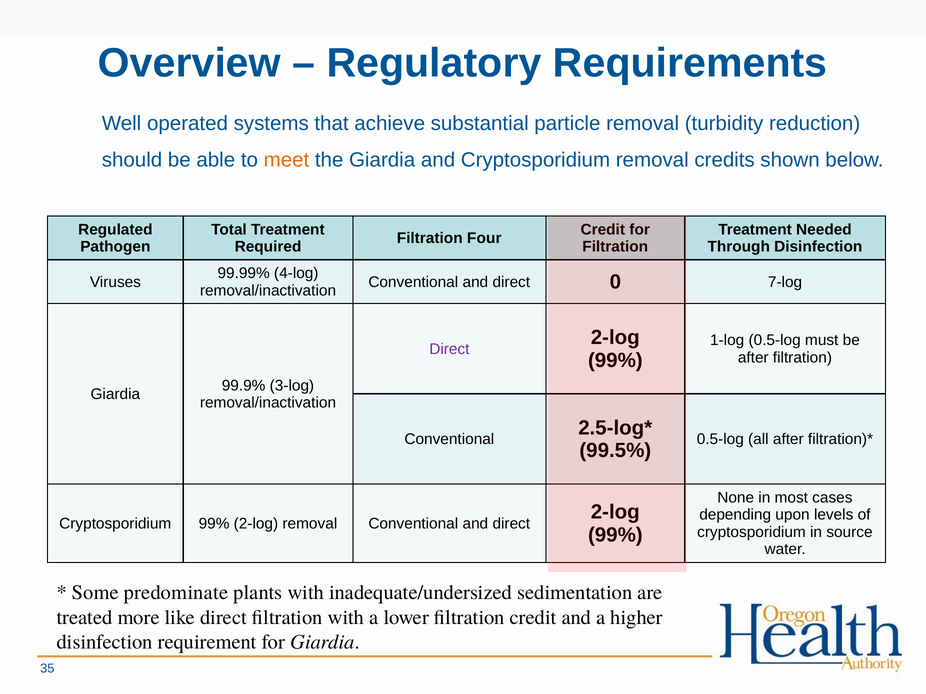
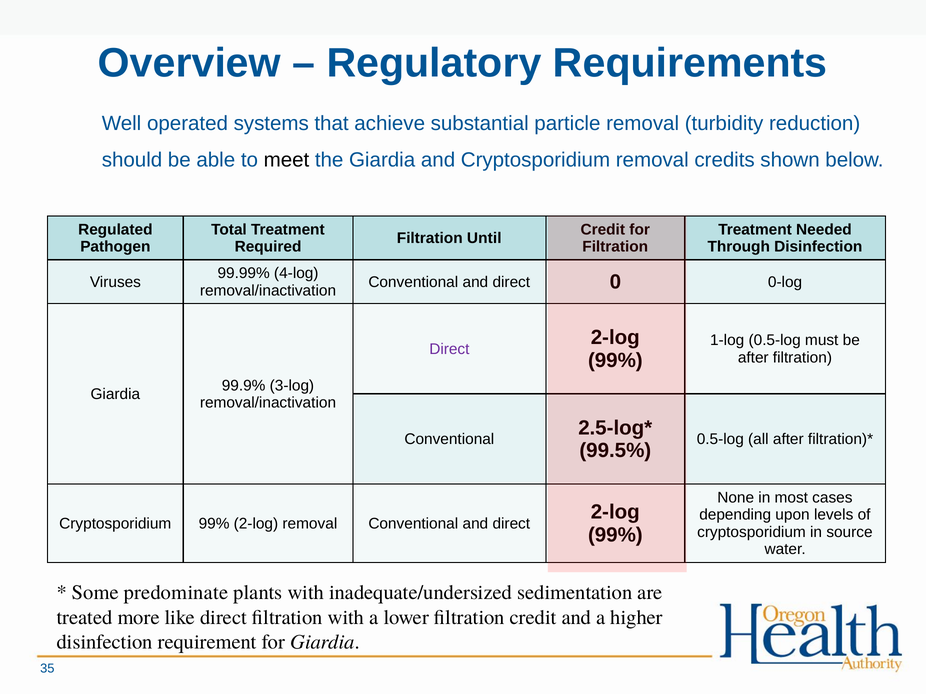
meet colour: orange -> black
Four: Four -> Until
7-log: 7-log -> 0-log
